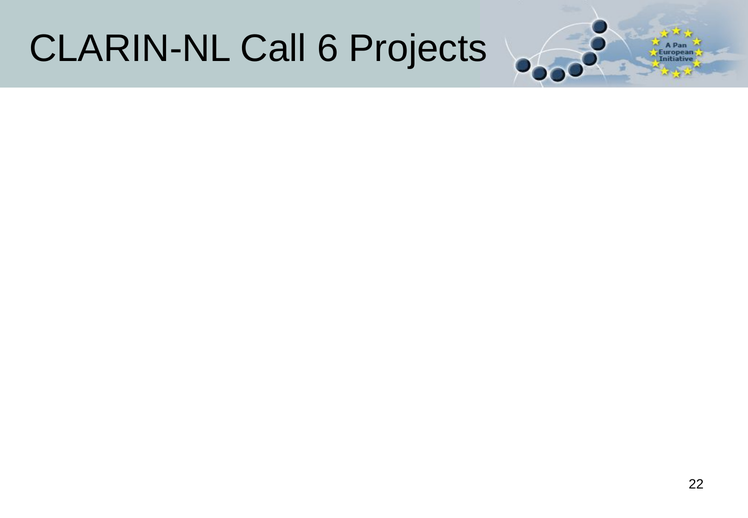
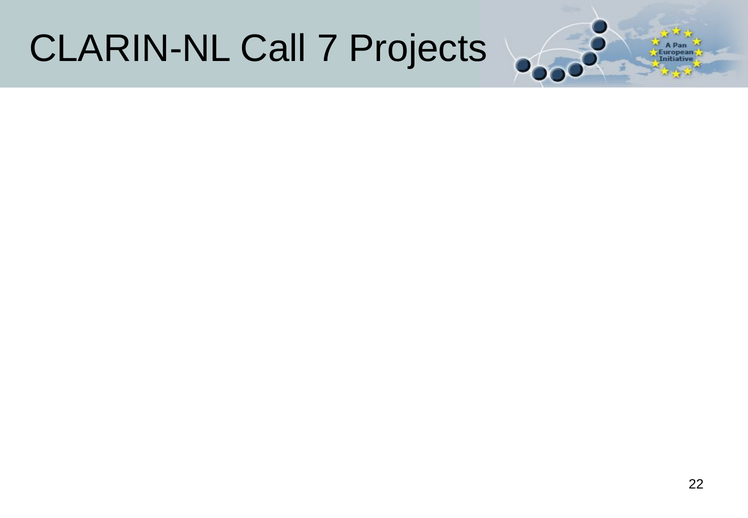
6: 6 -> 7
